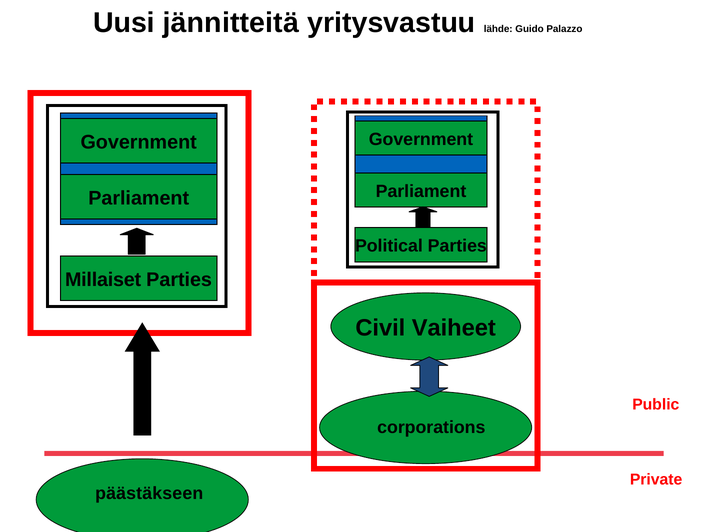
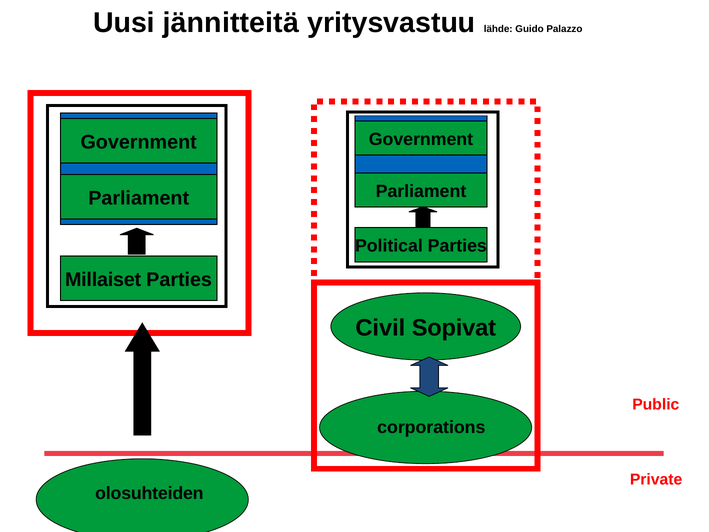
Vaiheet: Vaiheet -> Sopivat
päästäkseen: päästäkseen -> olosuhteiden
